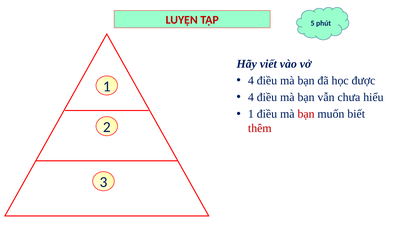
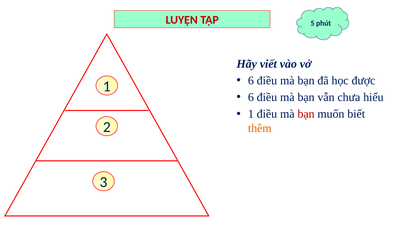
4 at (251, 81): 4 -> 6
4 at (251, 98): 4 -> 6
thêm colour: red -> orange
